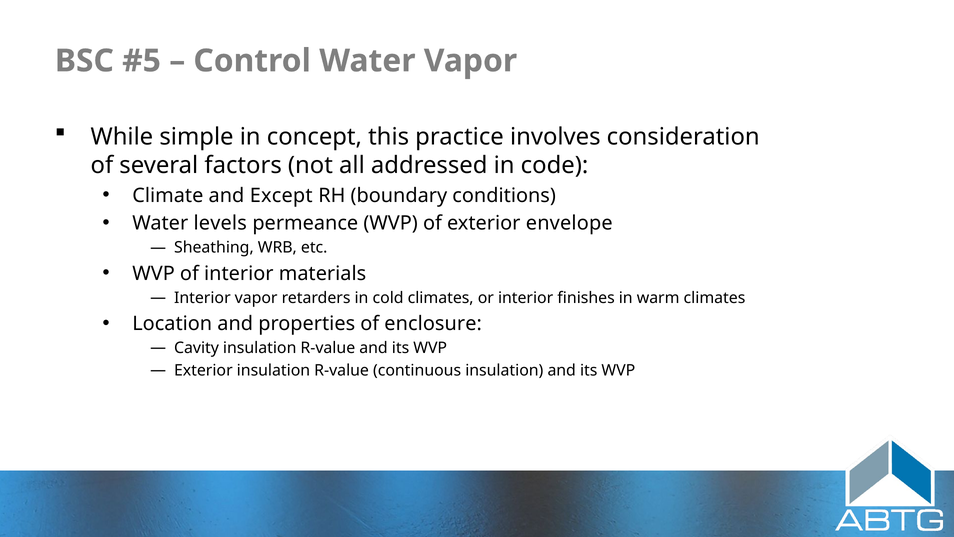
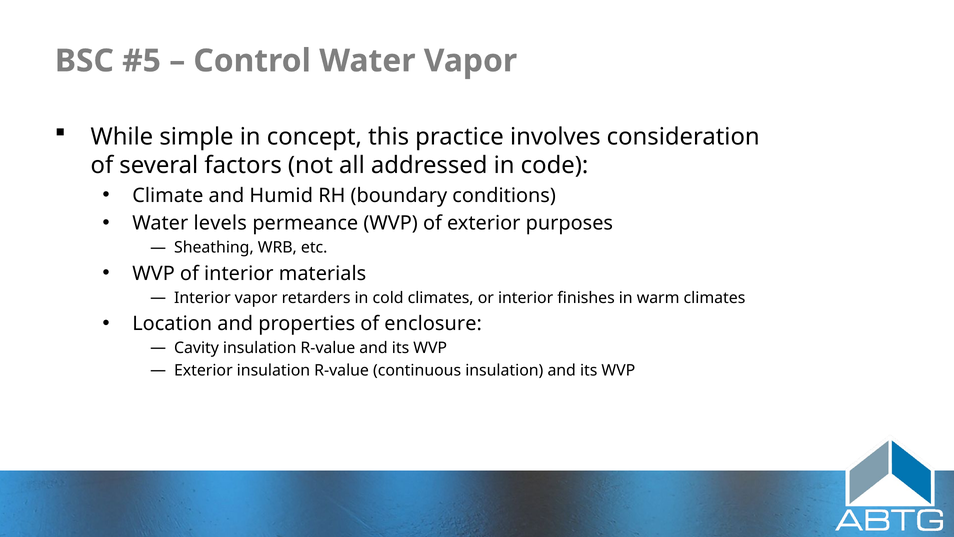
Except: Except -> Humid
envelope: envelope -> purposes
